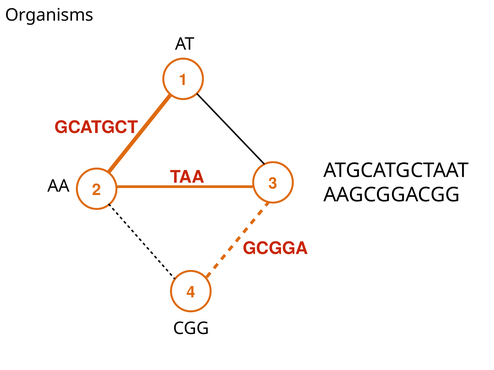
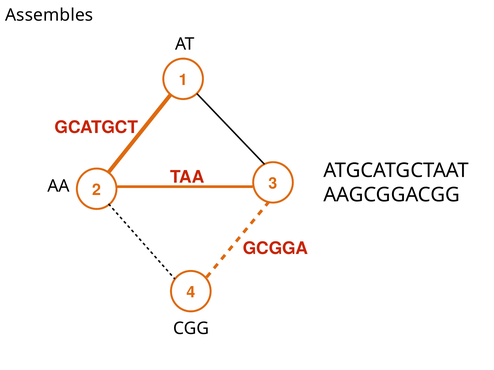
Organisms: Organisms -> Assembles
